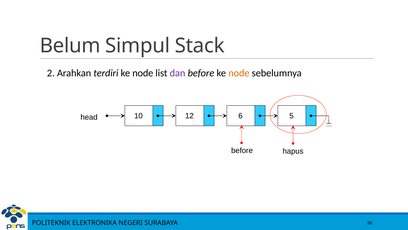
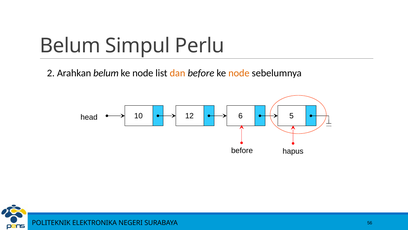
Stack: Stack -> Perlu
Arahkan terdiri: terdiri -> belum
dan colour: purple -> orange
